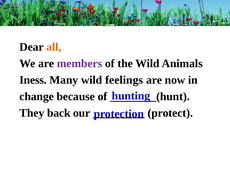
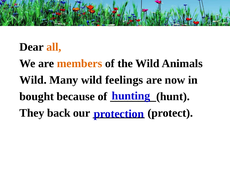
members colour: purple -> orange
Iness at (33, 80): Iness -> Wild
change: change -> bought
